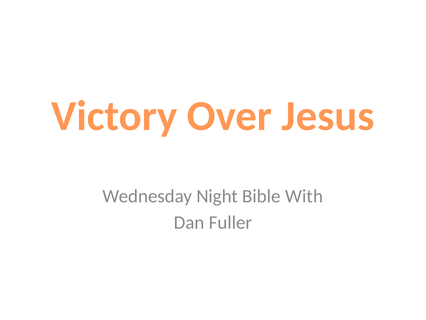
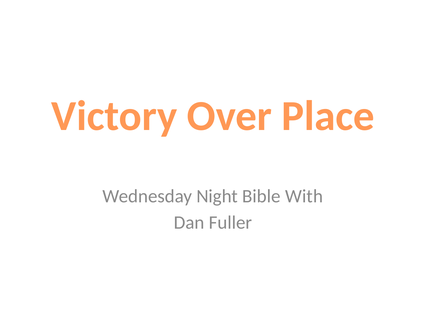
Jesus: Jesus -> Place
